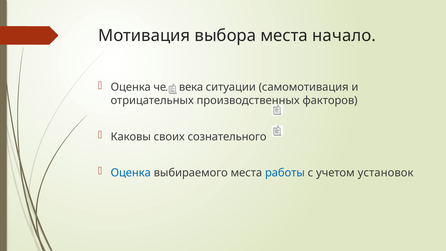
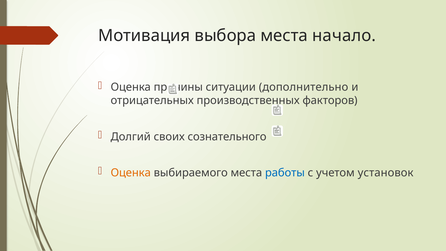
человека: человека -> причины
самомотивация: самомотивация -> дополнительно
Каковы: Каковы -> Долгий
Оценка at (131, 173) colour: blue -> orange
